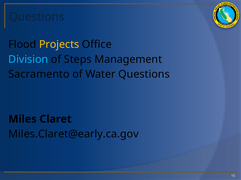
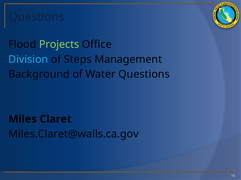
Projects colour: yellow -> light green
Sacramento: Sacramento -> Background
Miles.Claret@early.ca.gov: Miles.Claret@early.ca.gov -> Miles.Claret@walls.ca.gov
